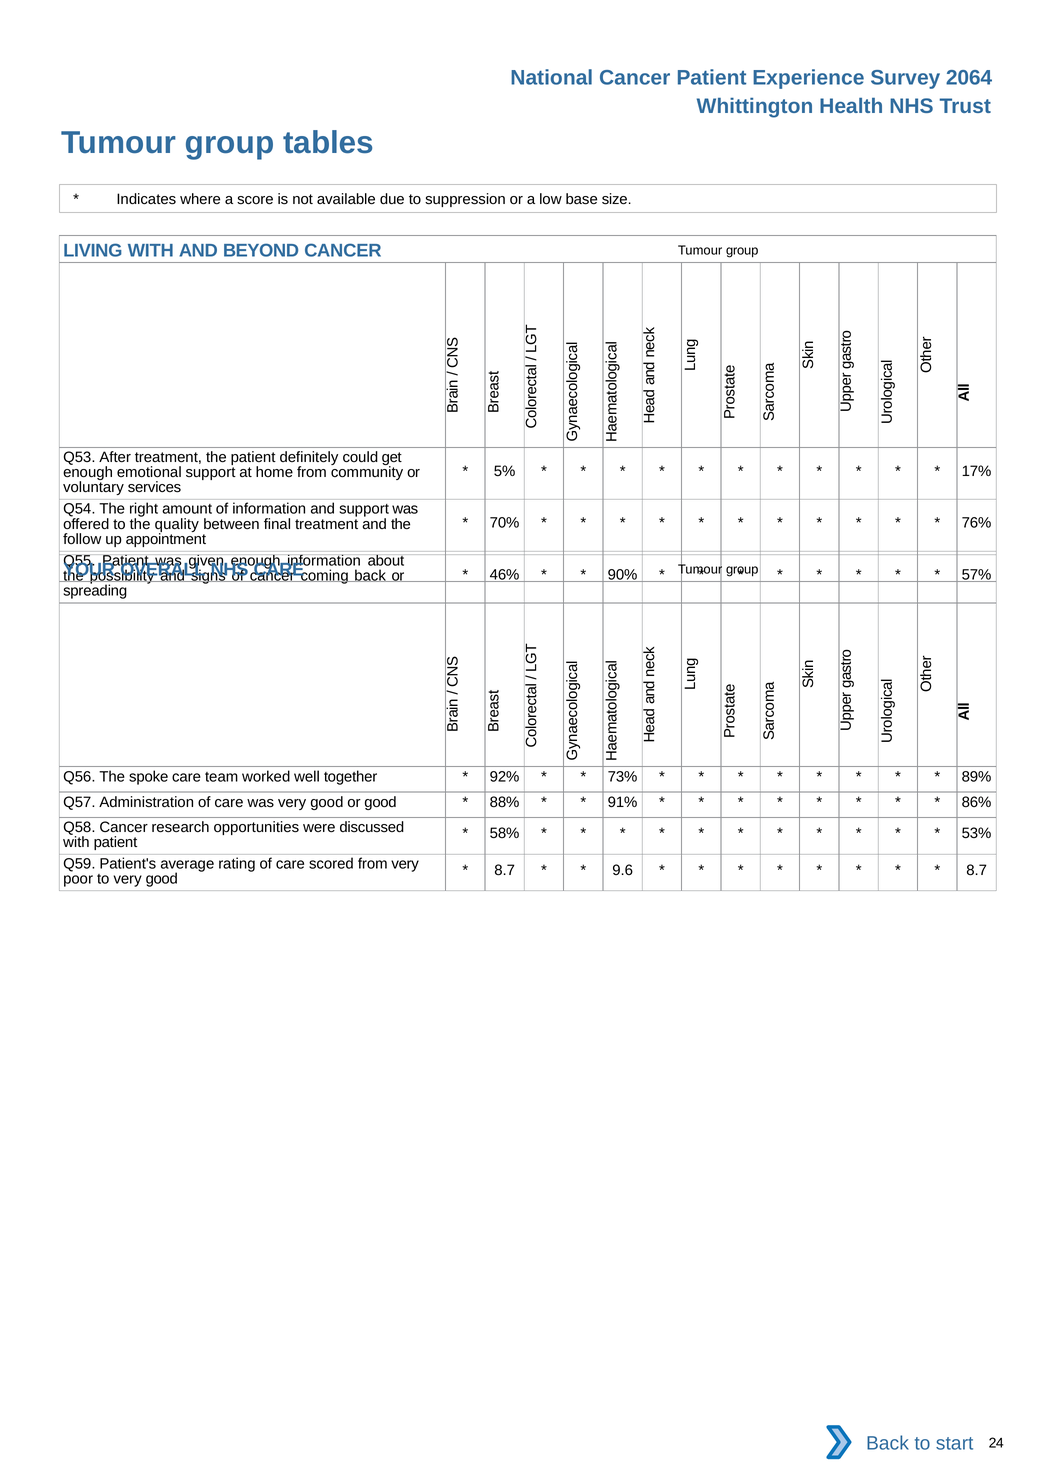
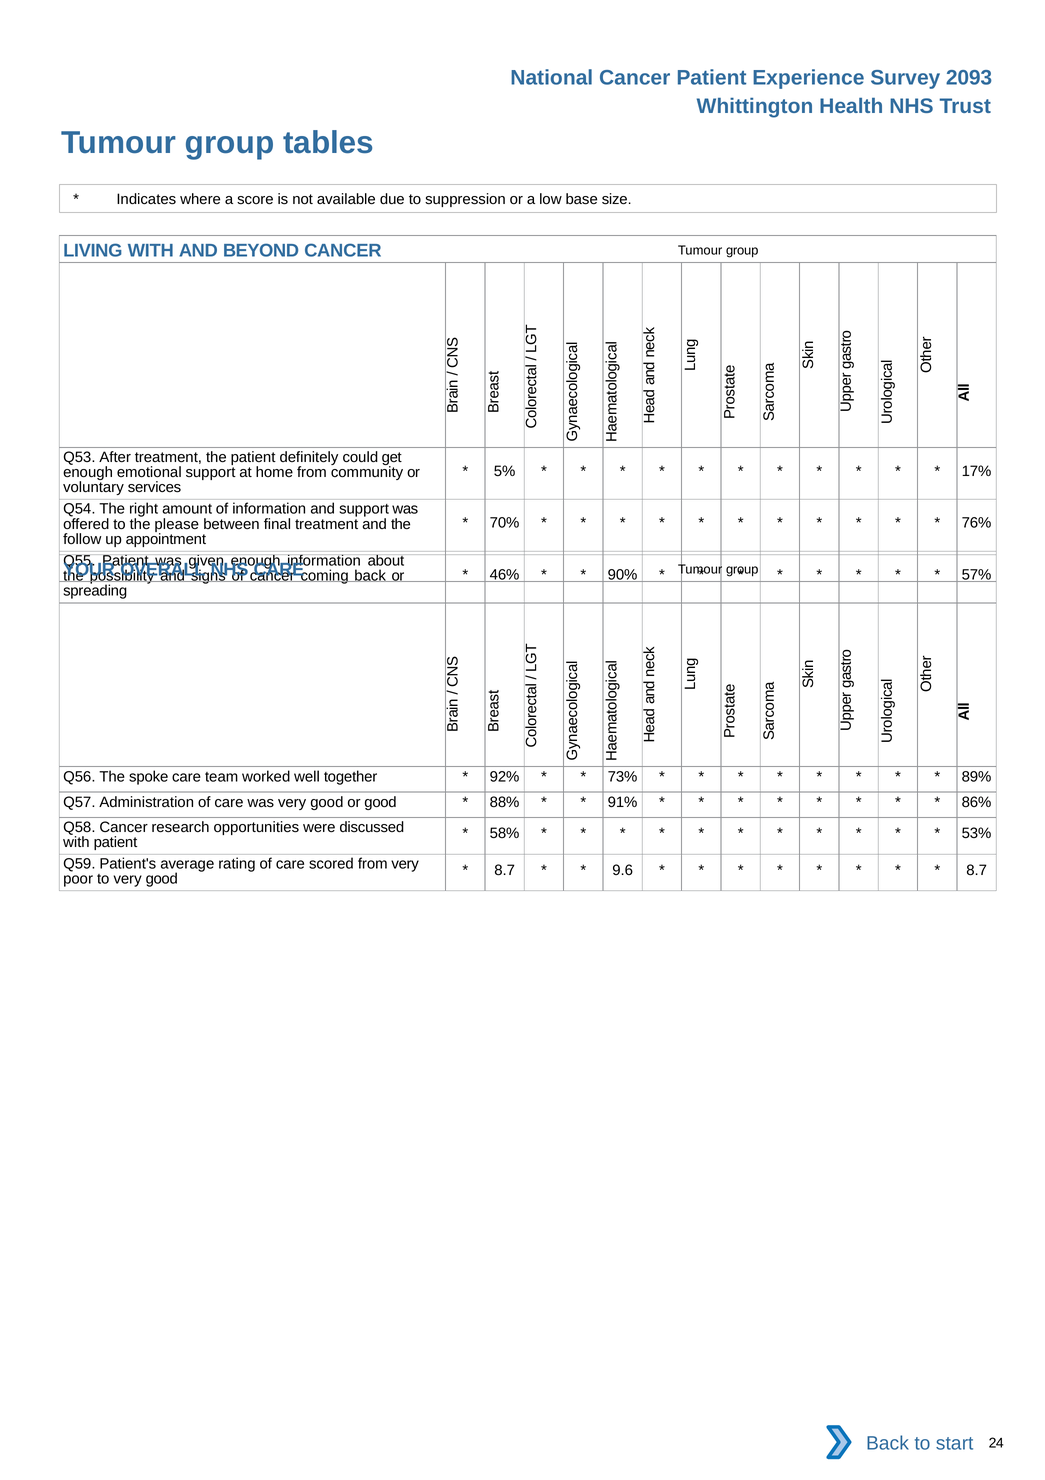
2064: 2064 -> 2093
quality: quality -> please
